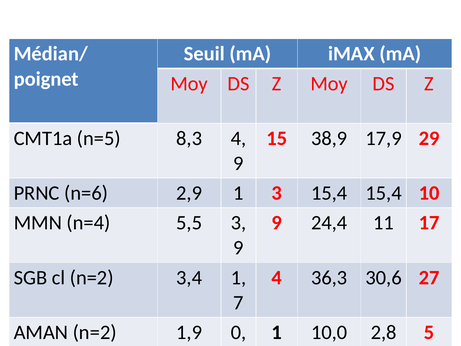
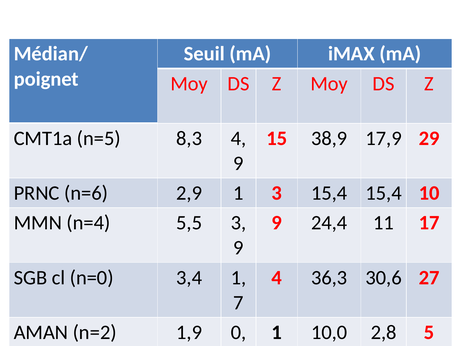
cl n=2: n=2 -> n=0
